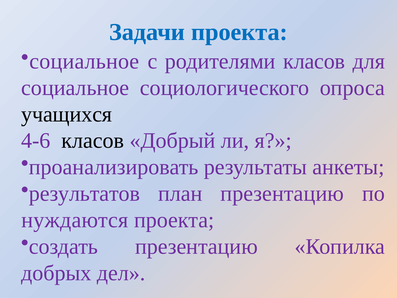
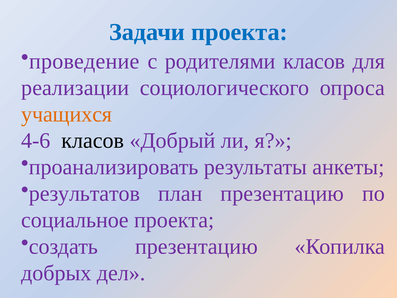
социальное at (84, 61): социальное -> проведение
социальное at (75, 88): социальное -> реализации
учащихся colour: black -> orange
нуждаются: нуждаются -> социальное
